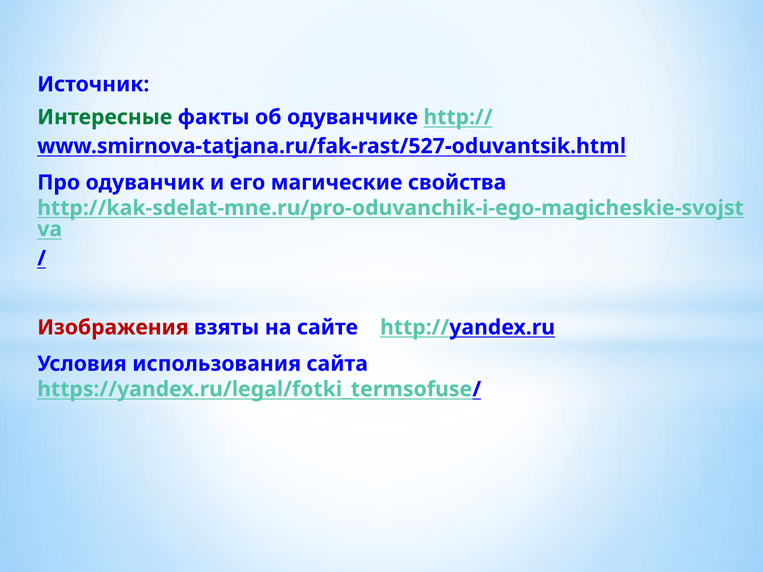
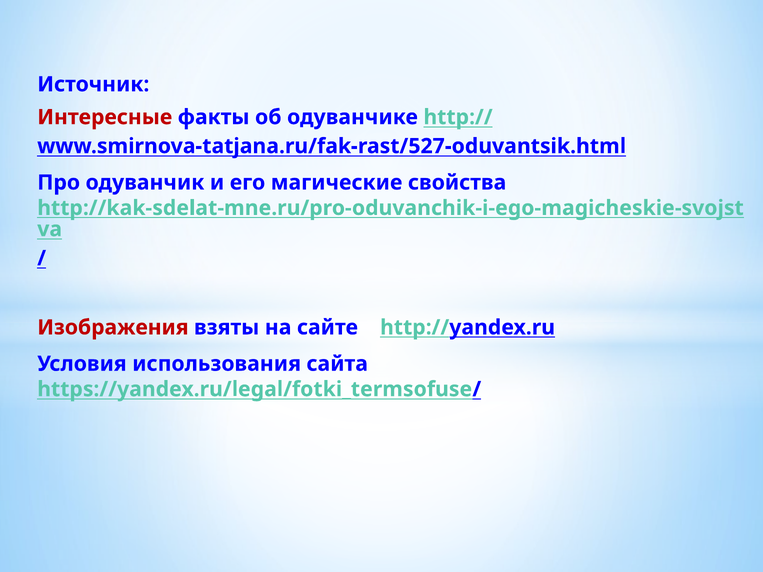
Интересные colour: green -> red
